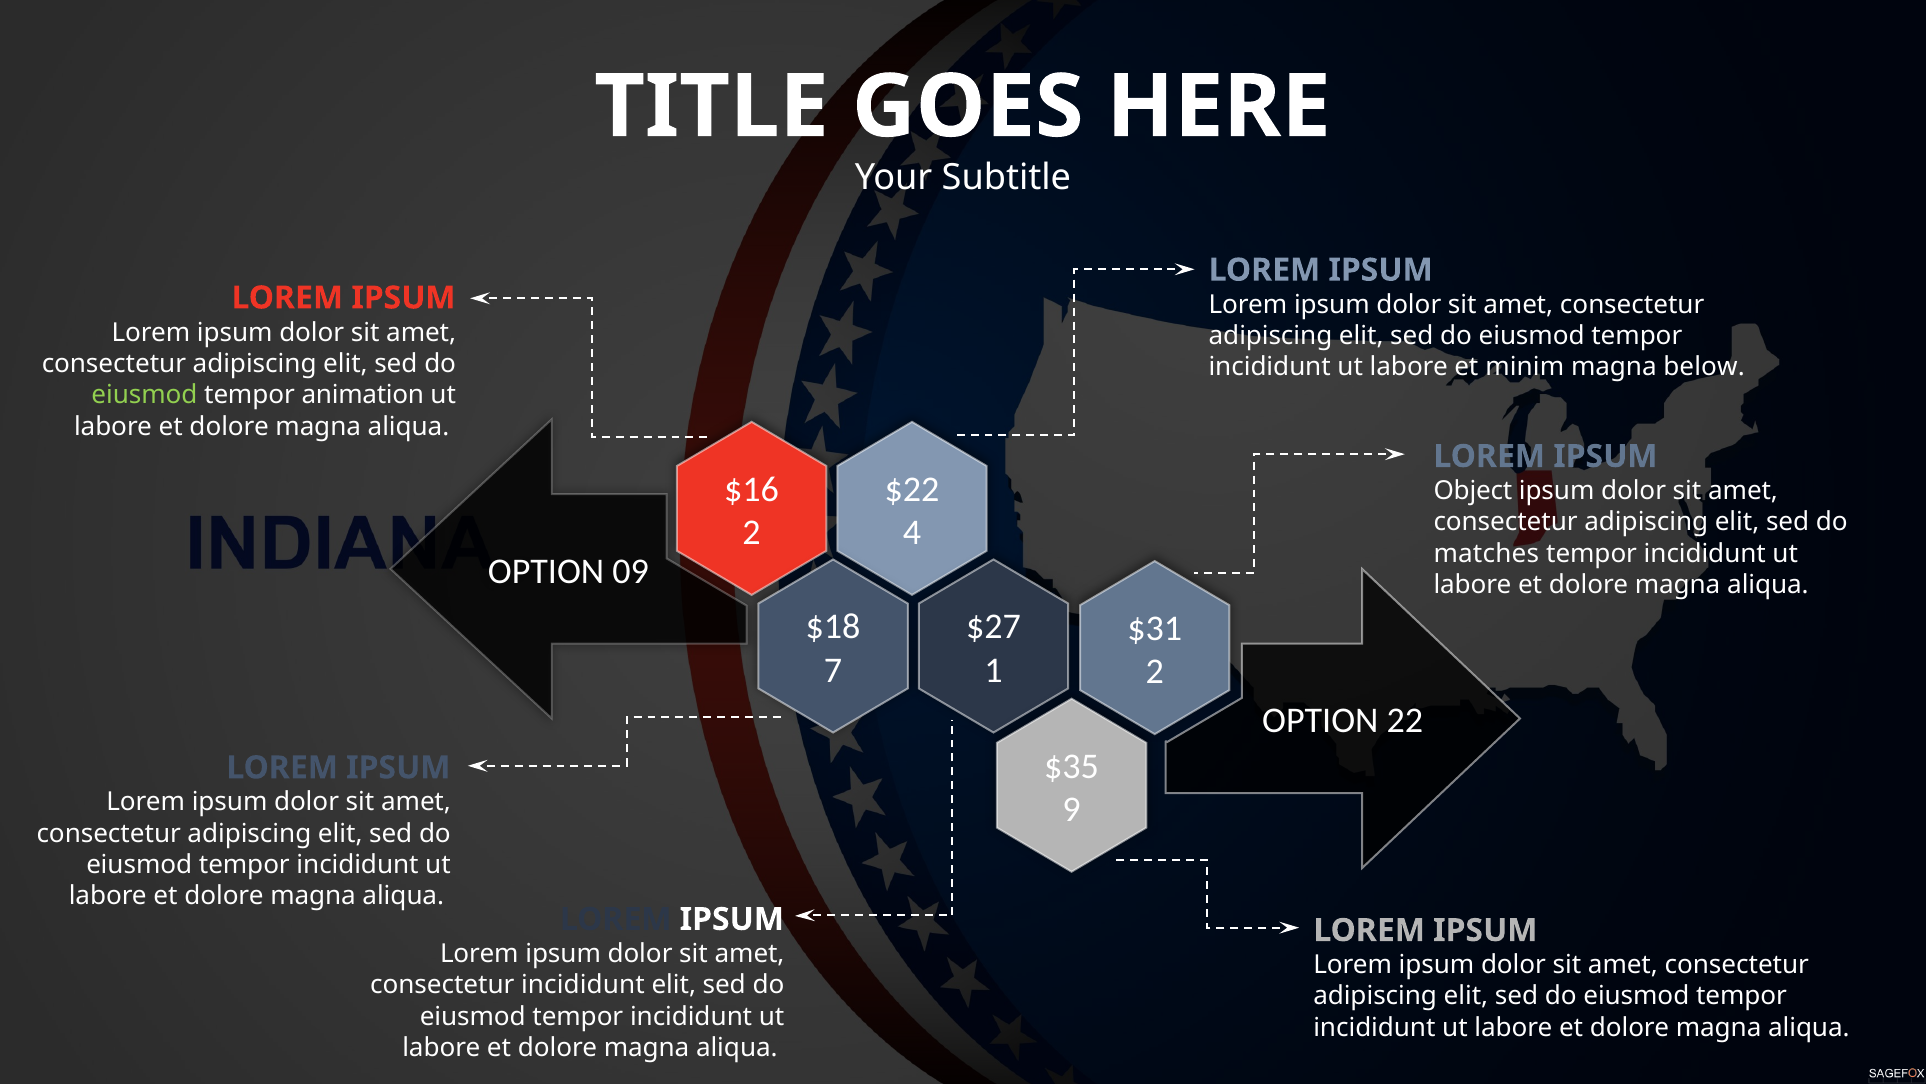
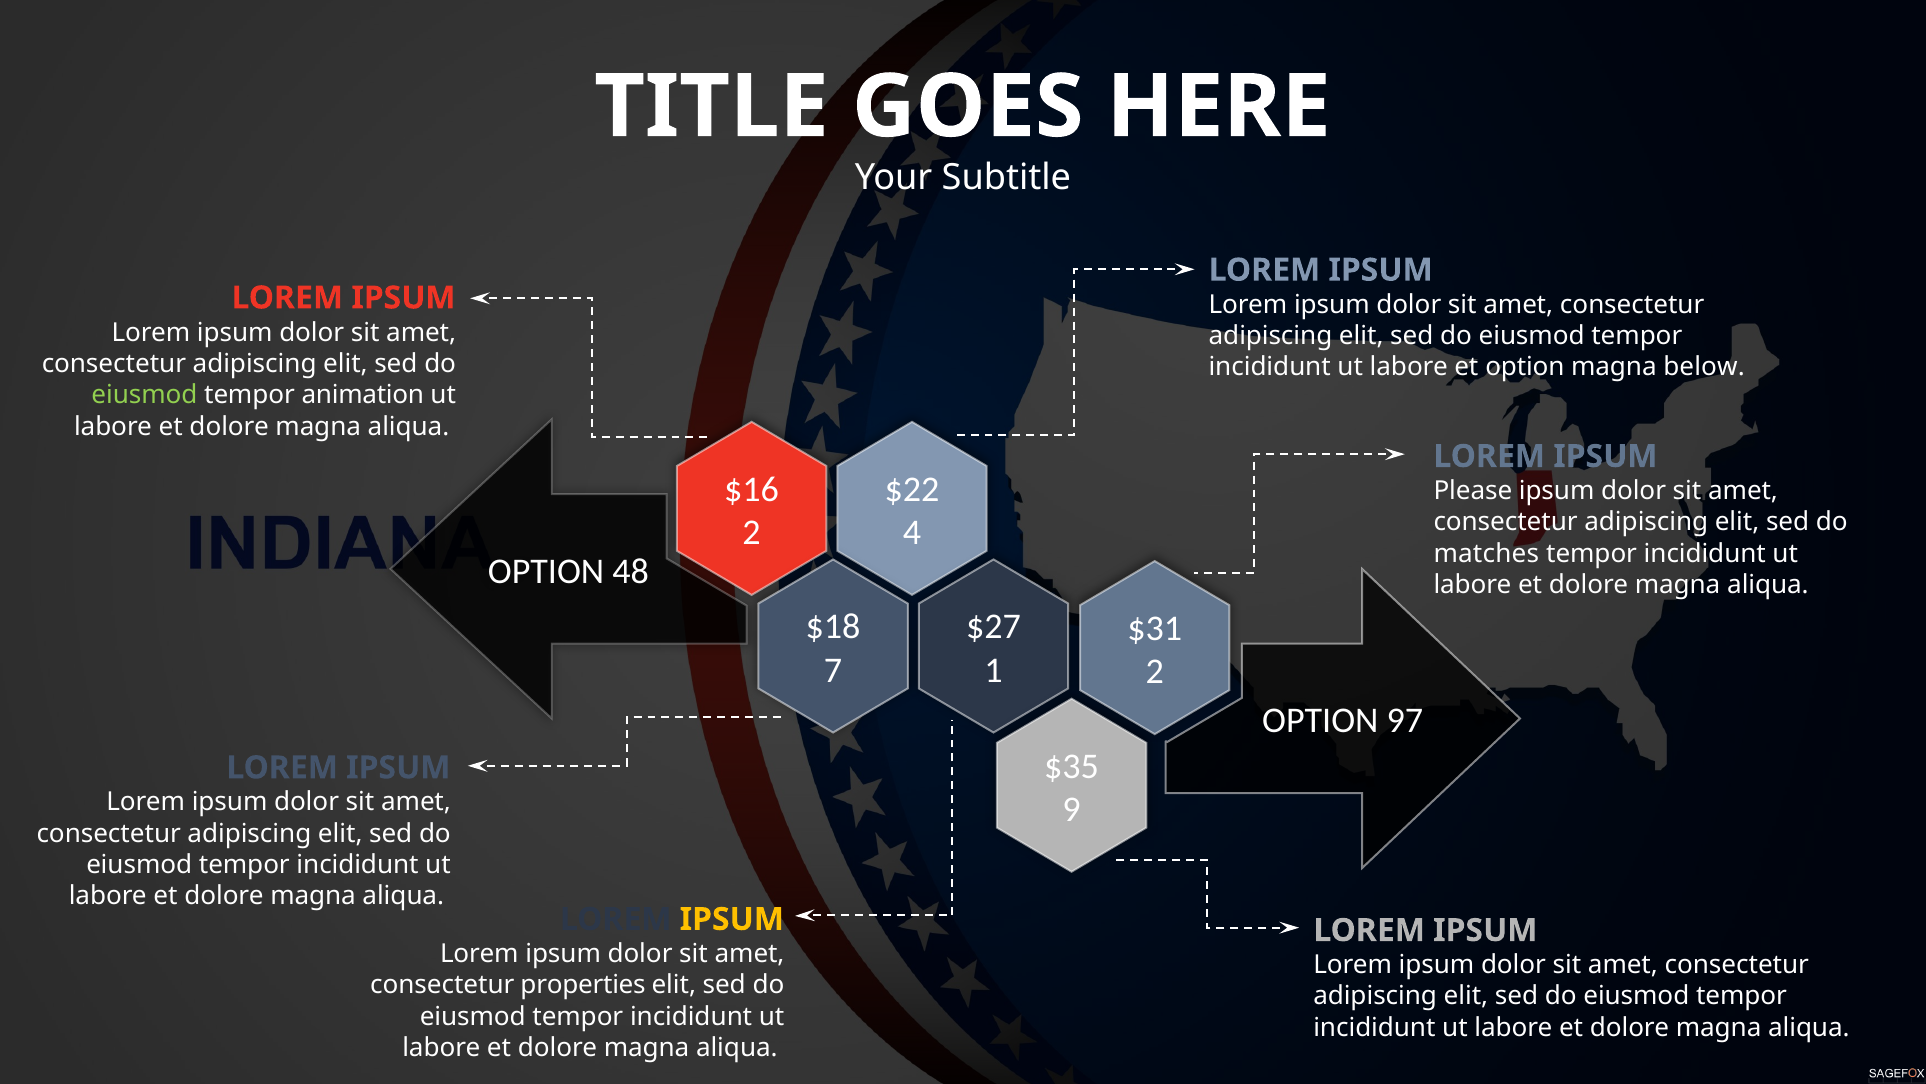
et minim: minim -> option
Object: Object -> Please
09: 09 -> 48
22: 22 -> 97
IPSUM at (732, 919) colour: white -> yellow
consectetur incididunt: incididunt -> properties
